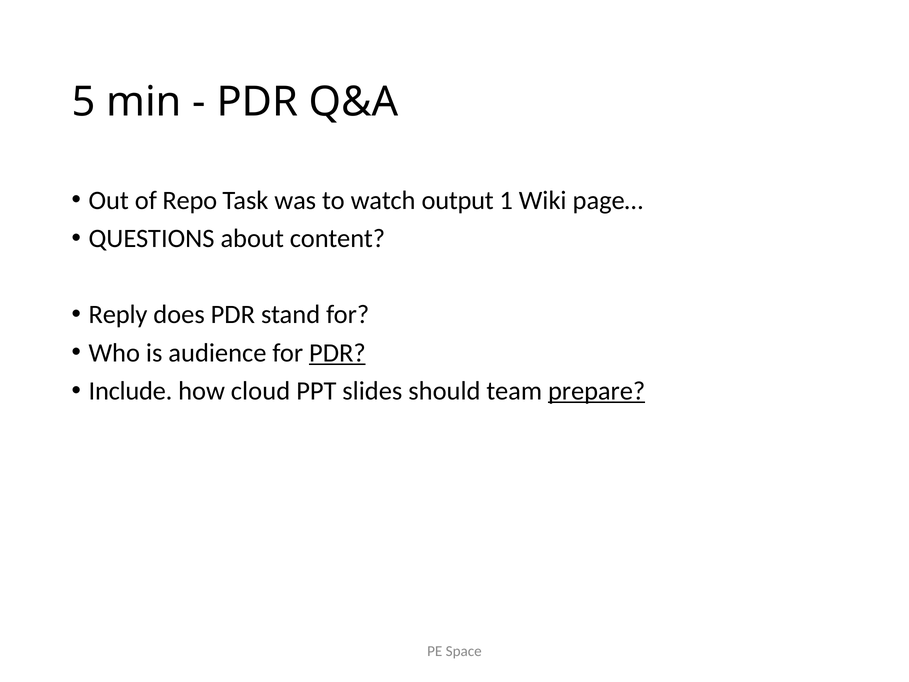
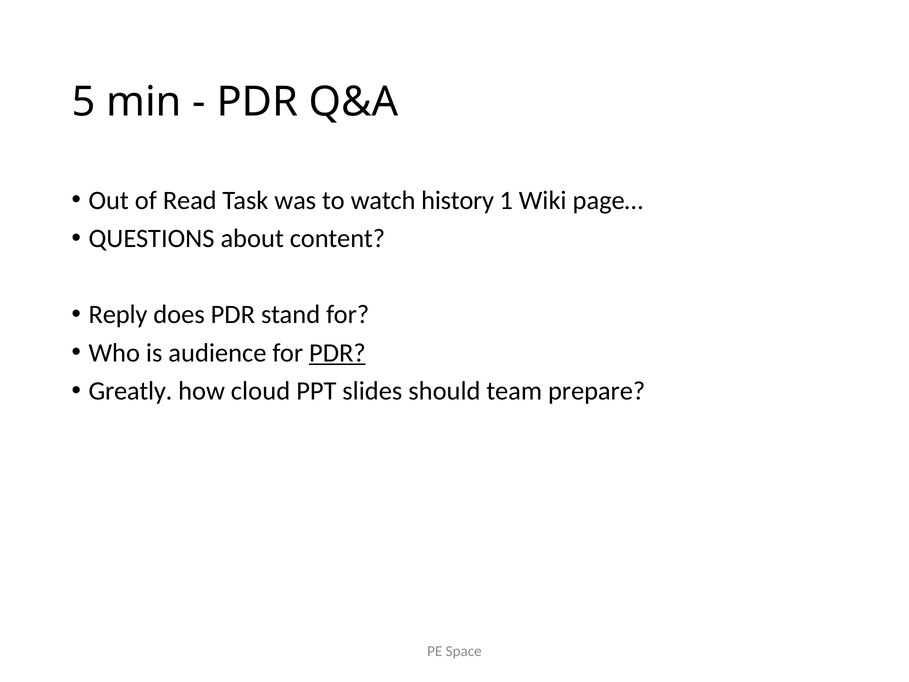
Repo: Repo -> Read
output: output -> history
Include: Include -> Greatly
prepare underline: present -> none
